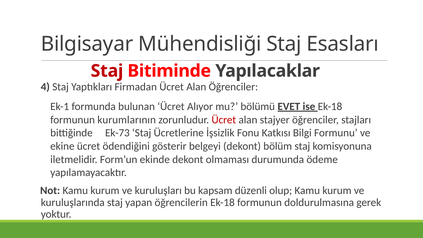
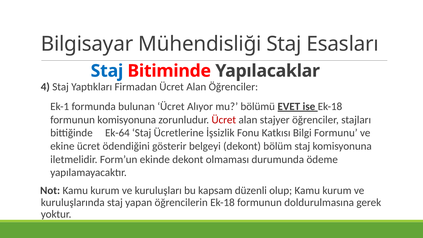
Staj at (107, 71) colour: red -> blue
formunun kurumlarının: kurumlarının -> komisyonuna
Ek-73: Ek-73 -> Ek-64
